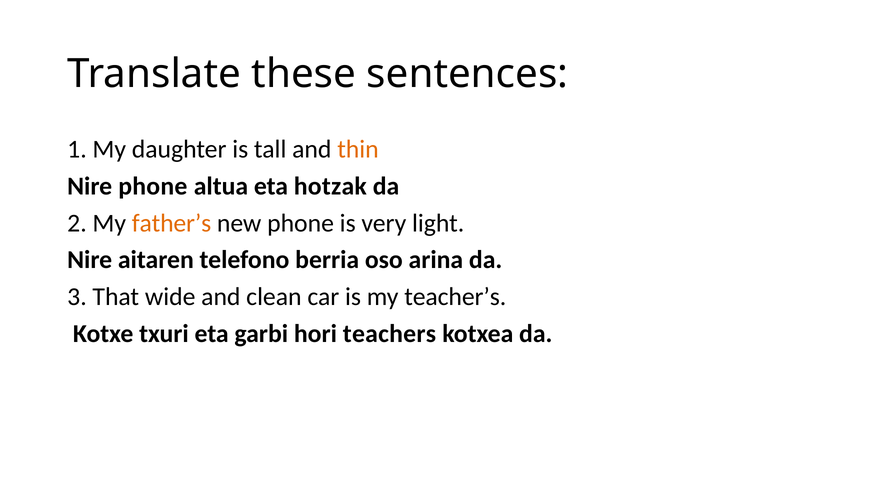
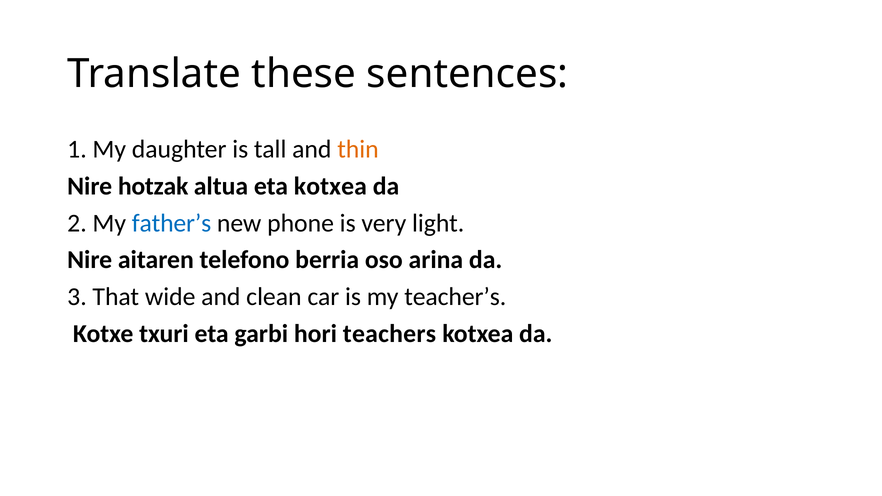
Nire phone: phone -> hotzak
eta hotzak: hotzak -> kotxea
father’s colour: orange -> blue
